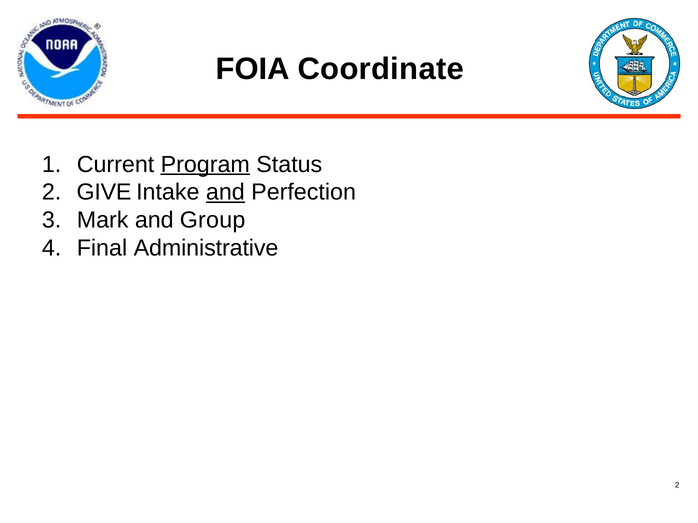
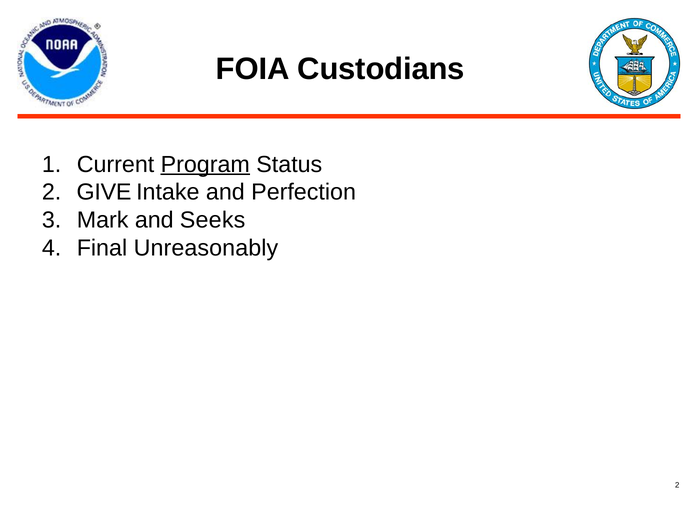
Coordinate: Coordinate -> Custodians
and at (225, 192) underline: present -> none
Group: Group -> Seeks
Administrative: Administrative -> Unreasonably
